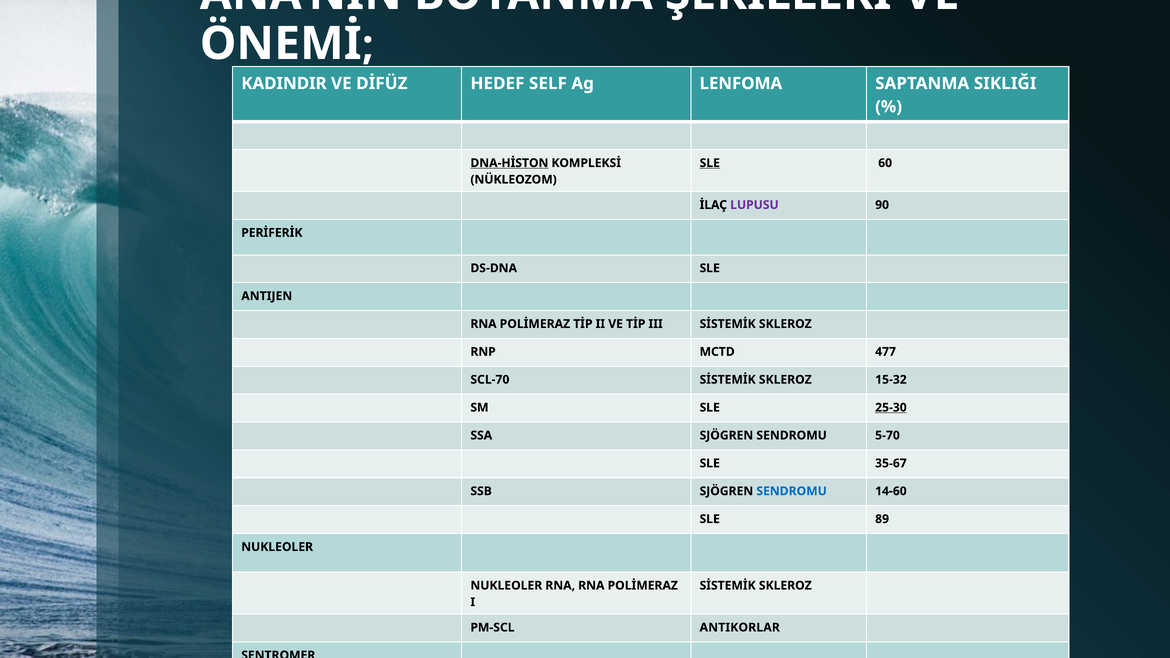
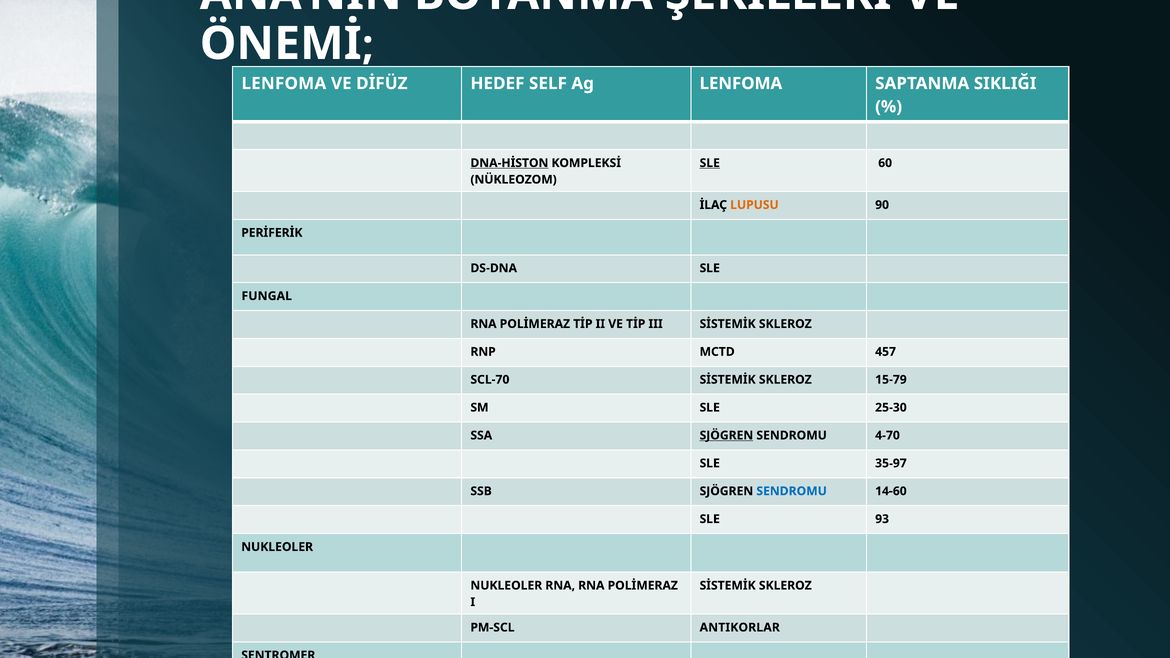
KADINDIR at (284, 84): KADINDIR -> LENFOMA
LUPUSU colour: purple -> orange
ANTIJEN: ANTIJEN -> FUNGAL
477: 477 -> 457
15-32: 15-32 -> 15-79
25-30 underline: present -> none
SJÖGREN at (726, 436) underline: none -> present
5-70: 5-70 -> 4-70
35-67: 35-67 -> 35-97
89: 89 -> 93
